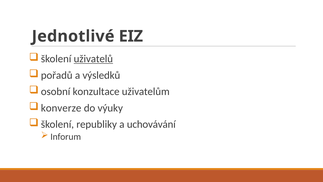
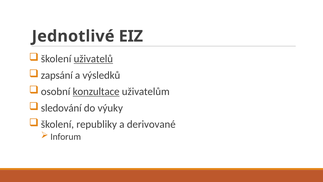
pořadů: pořadů -> zapsání
konzultace underline: none -> present
konverze: konverze -> sledování
uchovávání: uchovávání -> derivované
